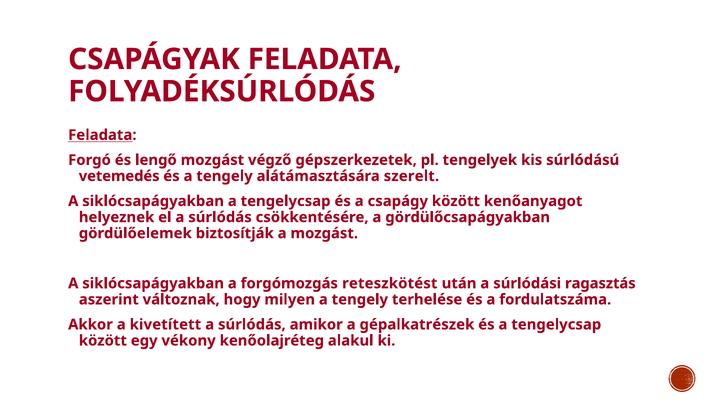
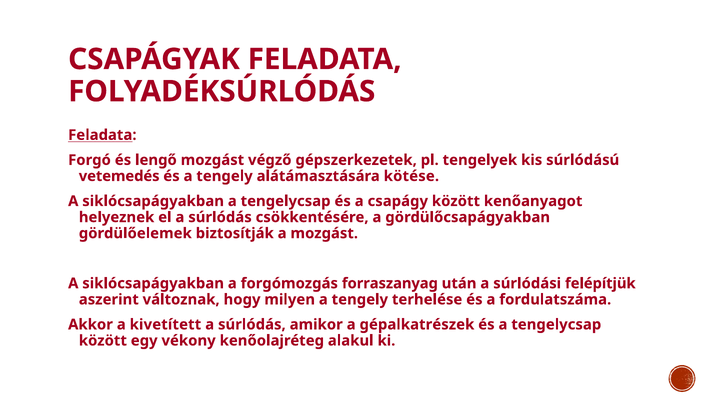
szerelt: szerelt -> kötése
reteszkötést: reteszkötést -> forraszanyag
ragasztás: ragasztás -> felépítjük
